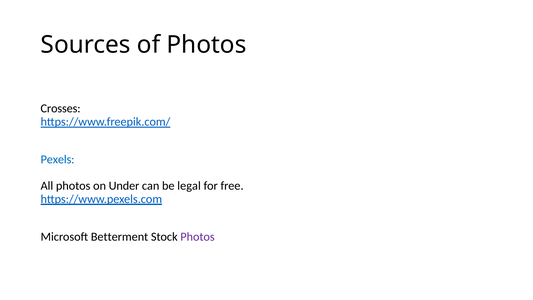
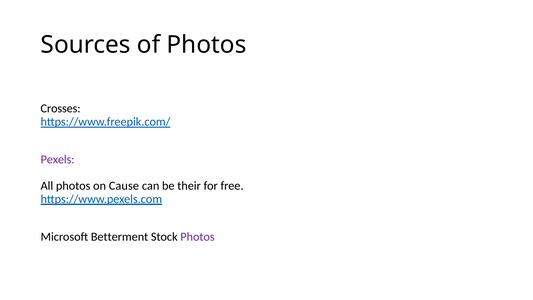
Pexels colour: blue -> purple
Under: Under -> Cause
legal: legal -> their
